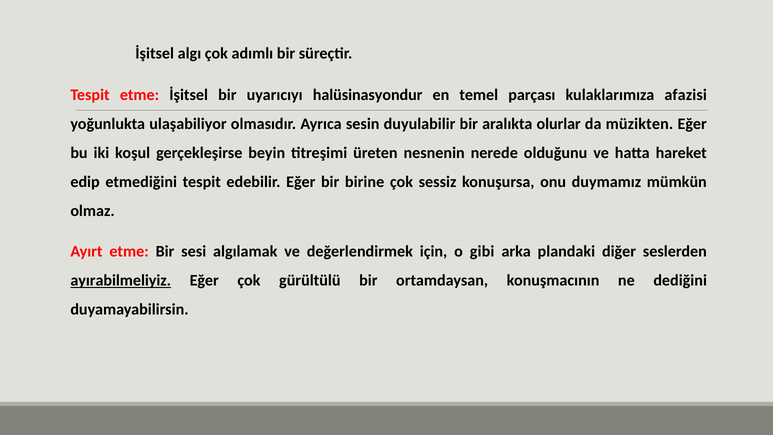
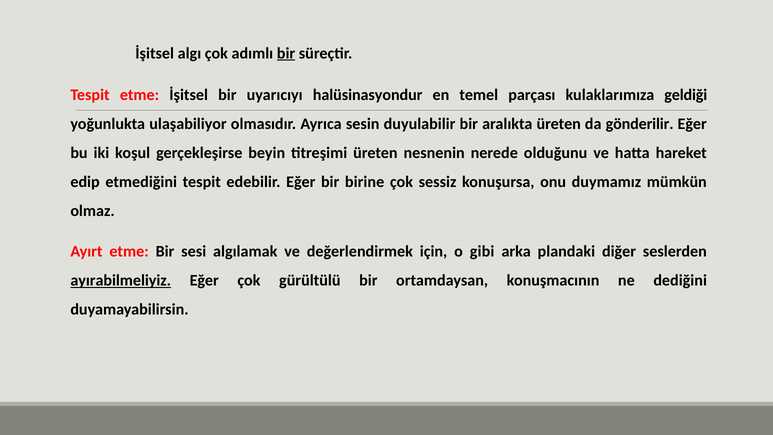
bir at (286, 53) underline: none -> present
afazisi: afazisi -> geldiği
aralıkta olurlar: olurlar -> üreten
müzikten: müzikten -> gönderilir
